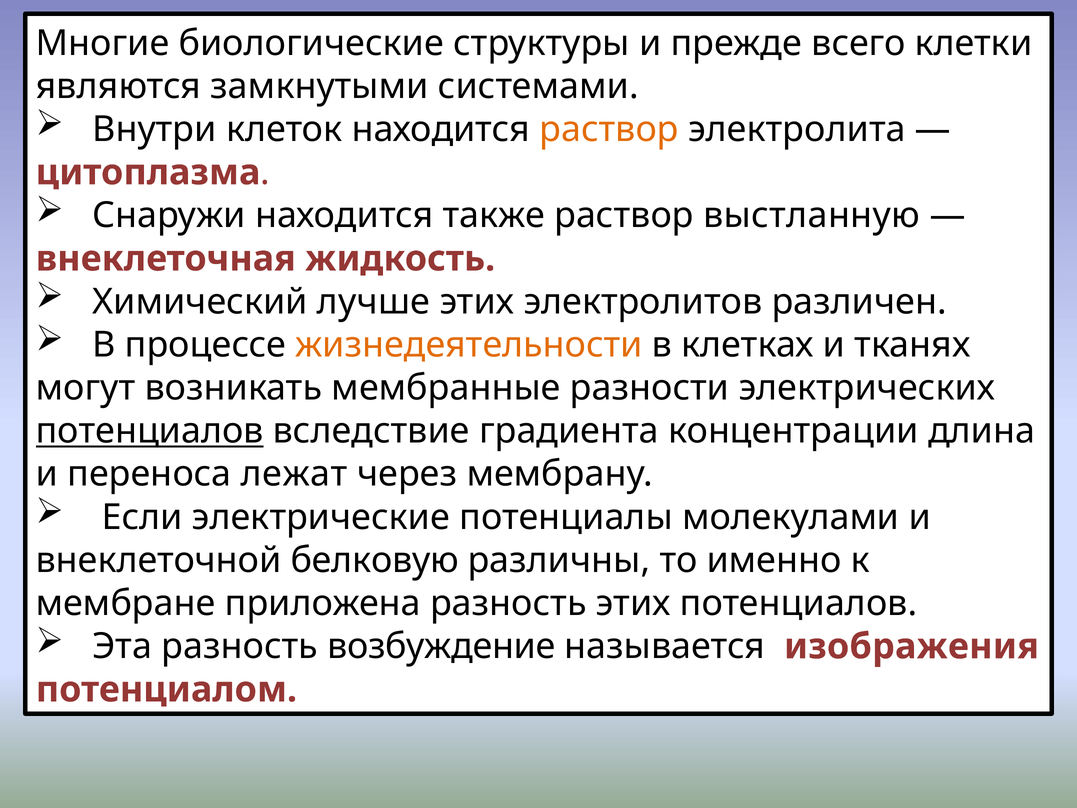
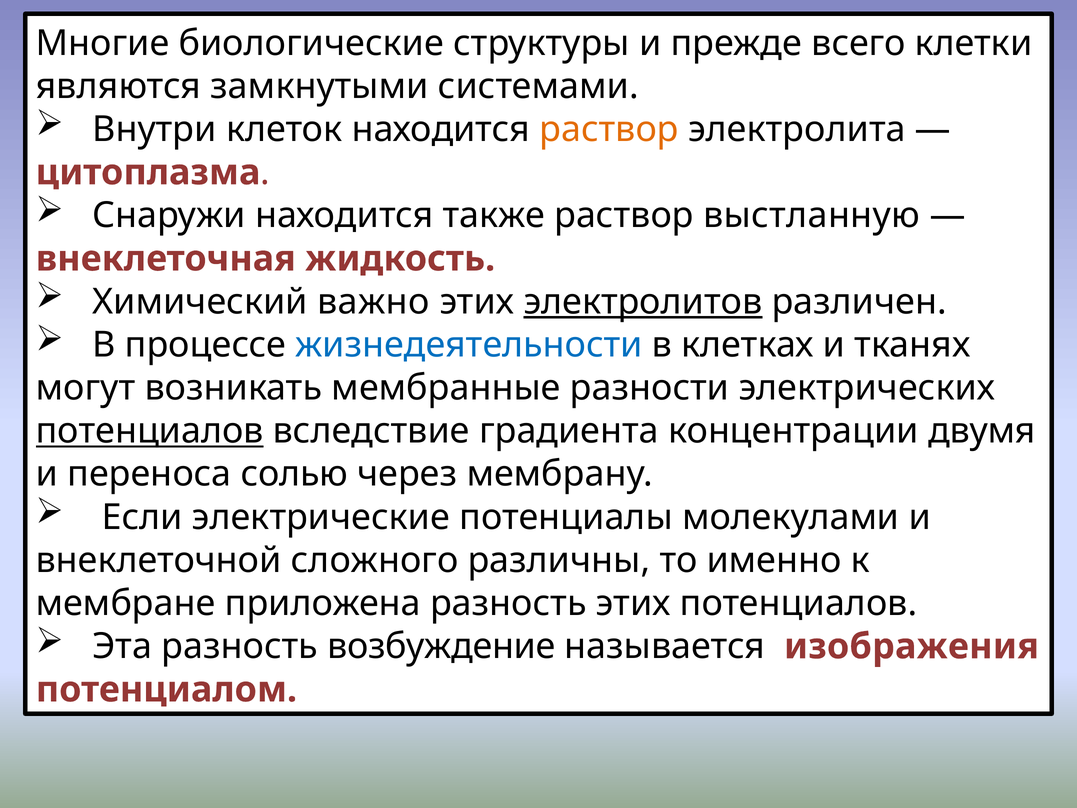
лучше: лучше -> важно
электролитов underline: none -> present
жизнедеятельности colour: orange -> blue
длина: длина -> двумя
лежат: лежат -> солью
белковую: белковую -> сложного
